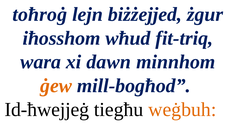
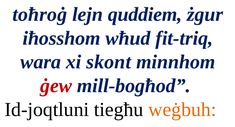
biżżejjed: biżżejjed -> quddiem
dawn: dawn -> skont
ġew colour: orange -> red
Id-ħwejjeġ: Id-ħwejjeġ -> Id-joqtluni
